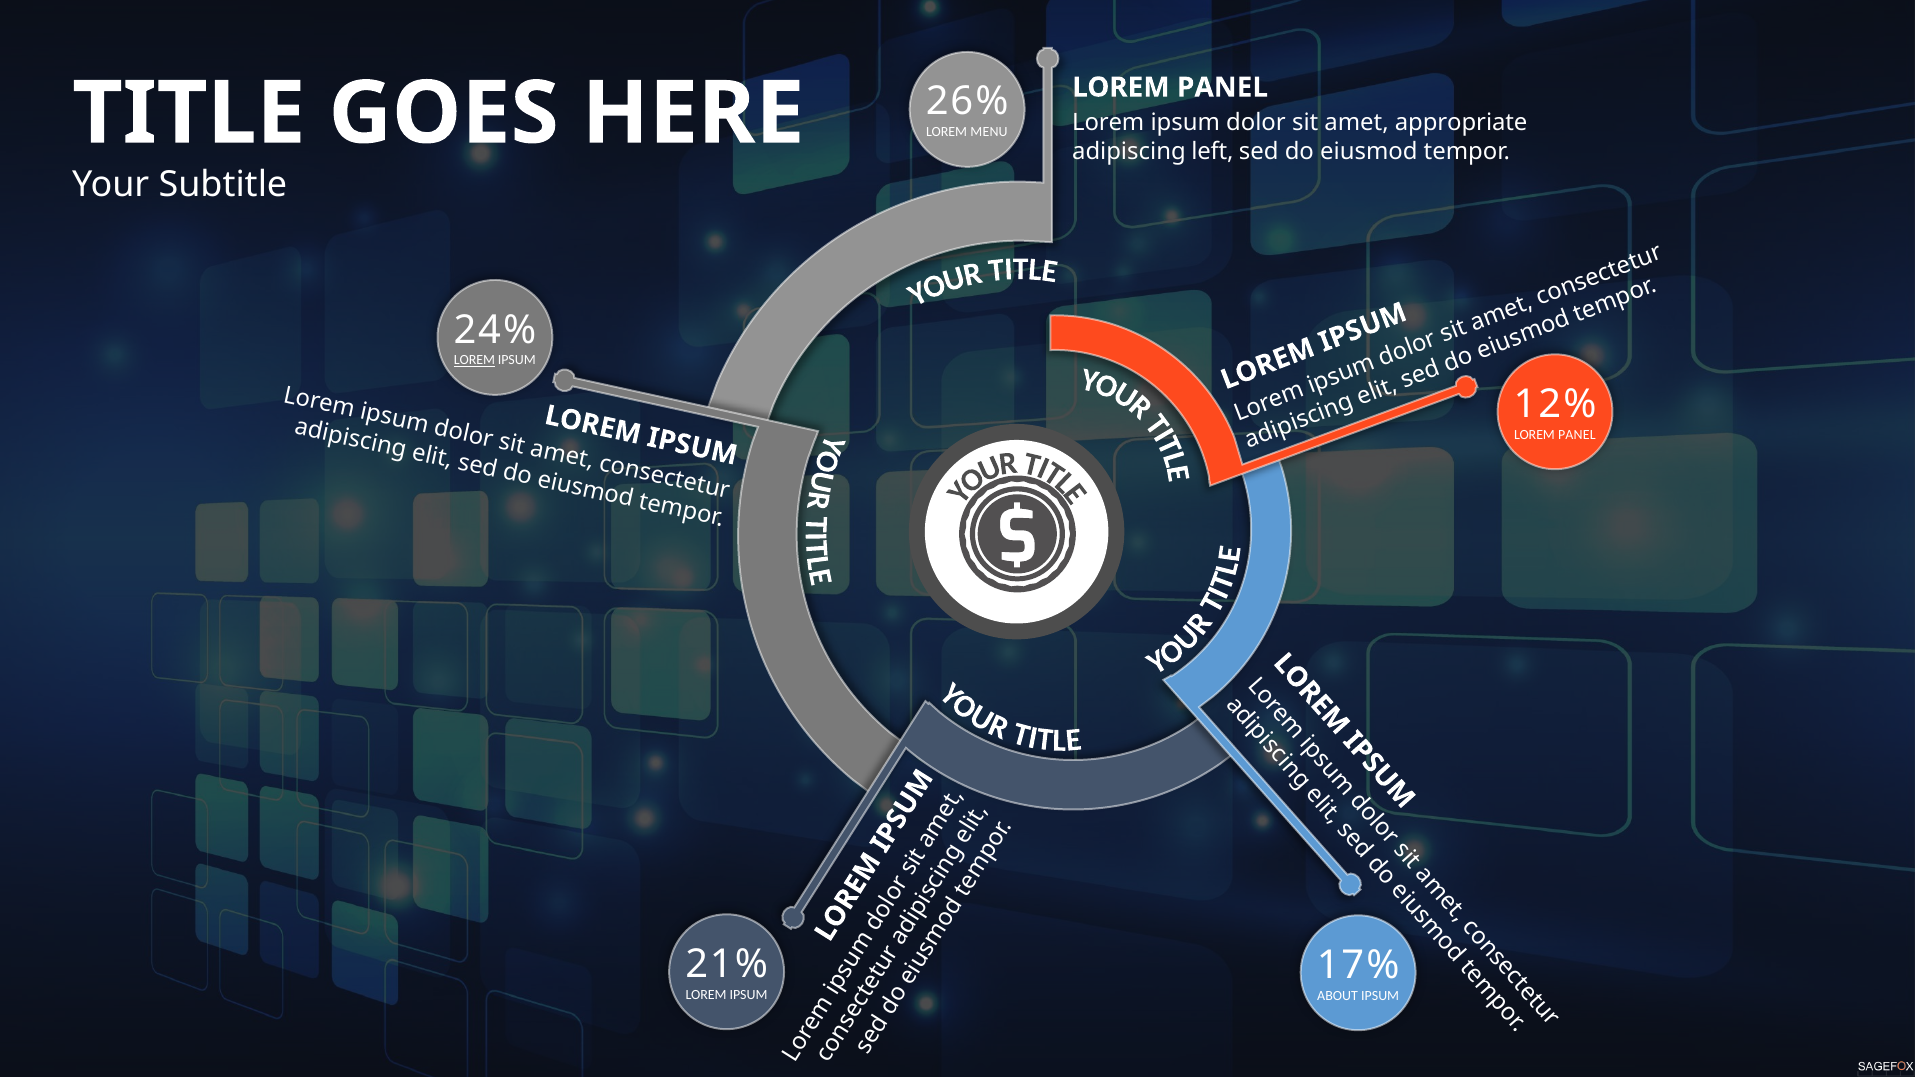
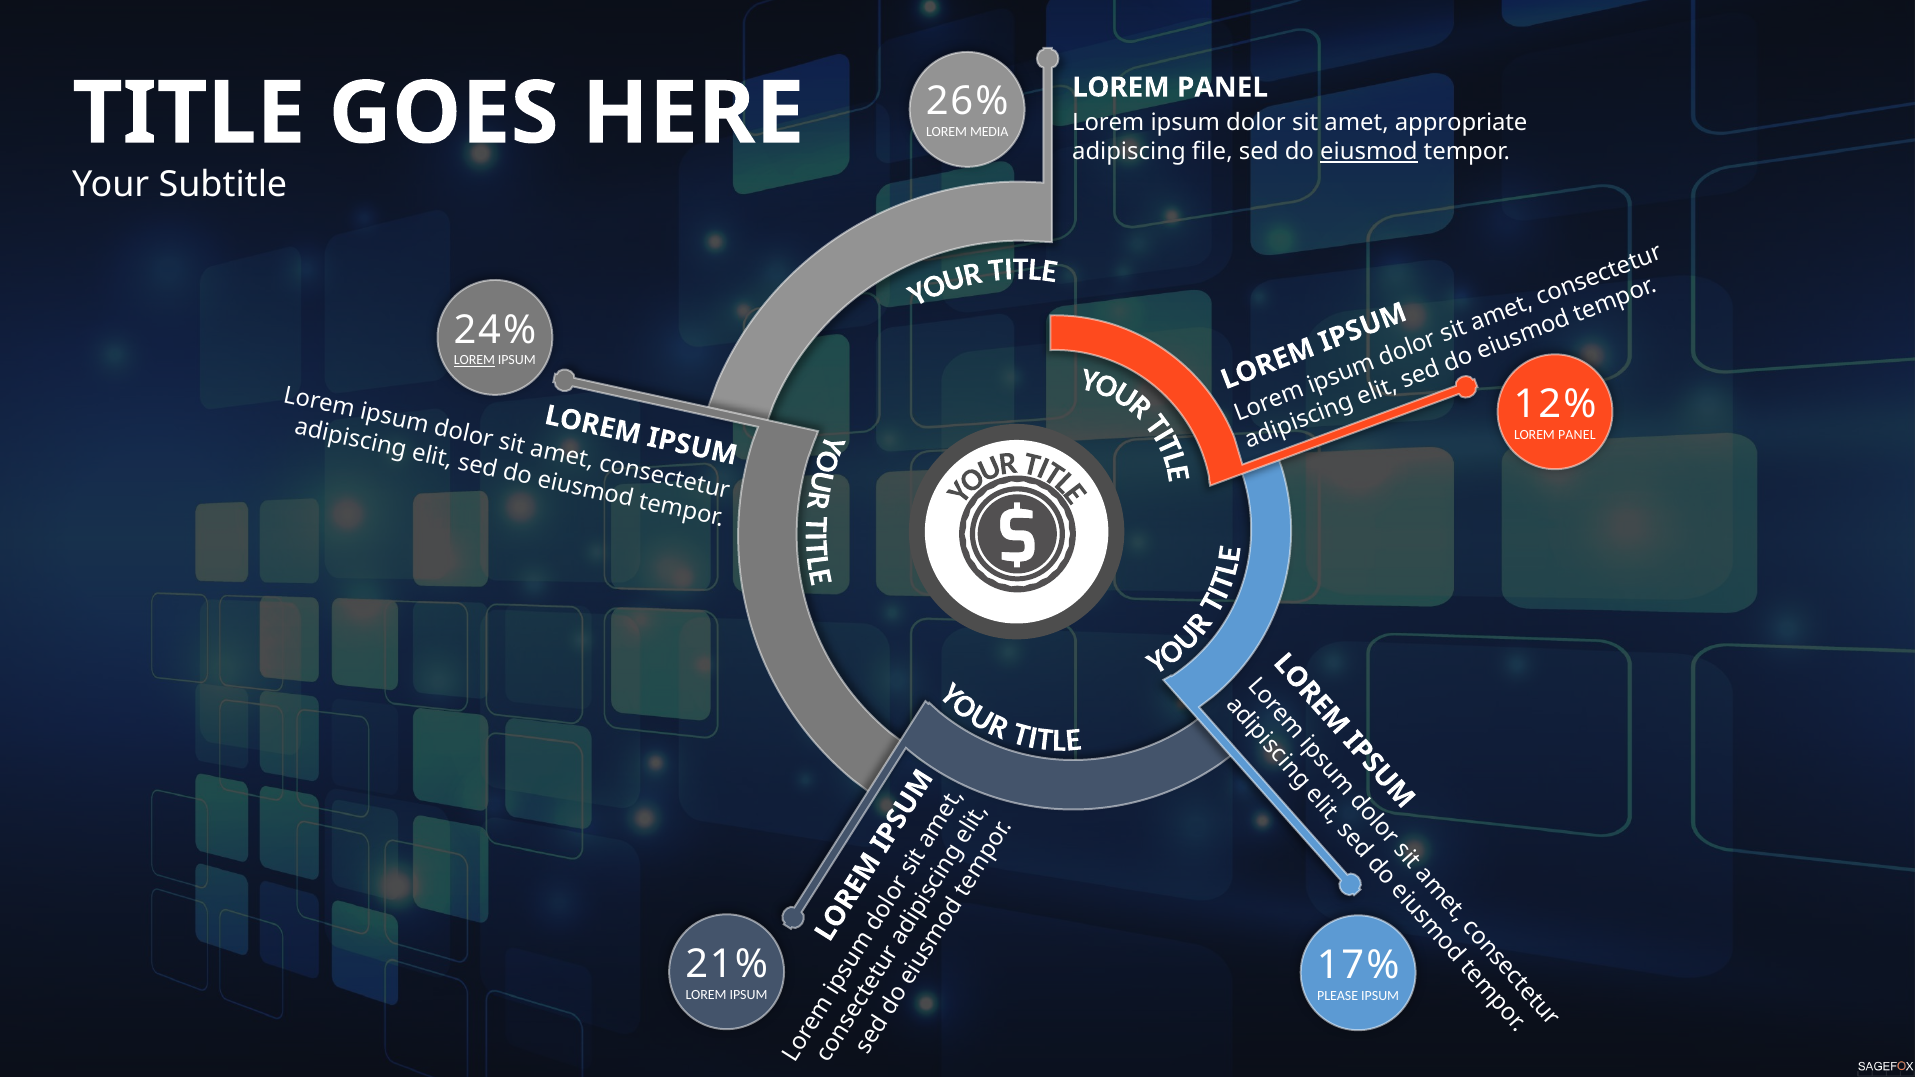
MENU: MENU -> MEDIA
left: left -> file
eiusmod underline: none -> present
ABOUT: ABOUT -> PLEASE
